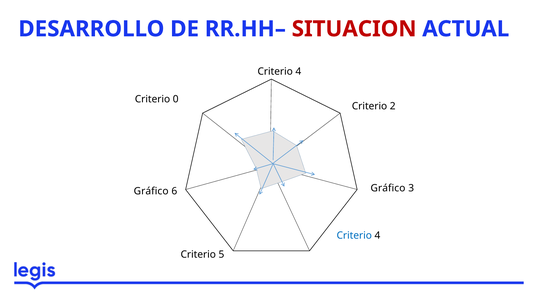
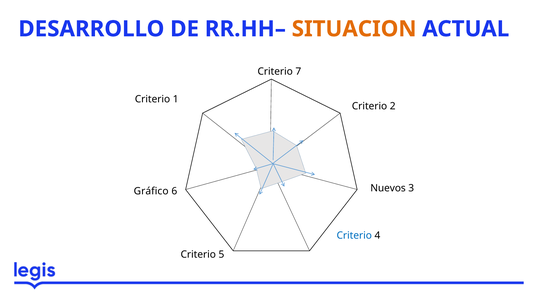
SITUACION colour: red -> orange
4 at (298, 71): 4 -> 7
0: 0 -> 1
Gráfico at (388, 188): Gráfico -> Nuevos
